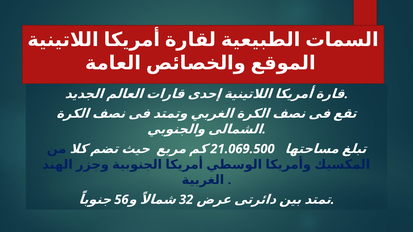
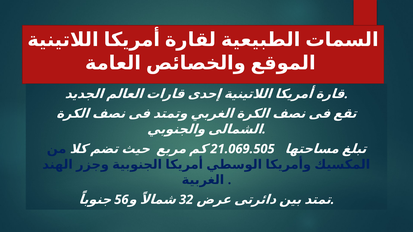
21.069.500: 21.069.500 -> 21.069.505
